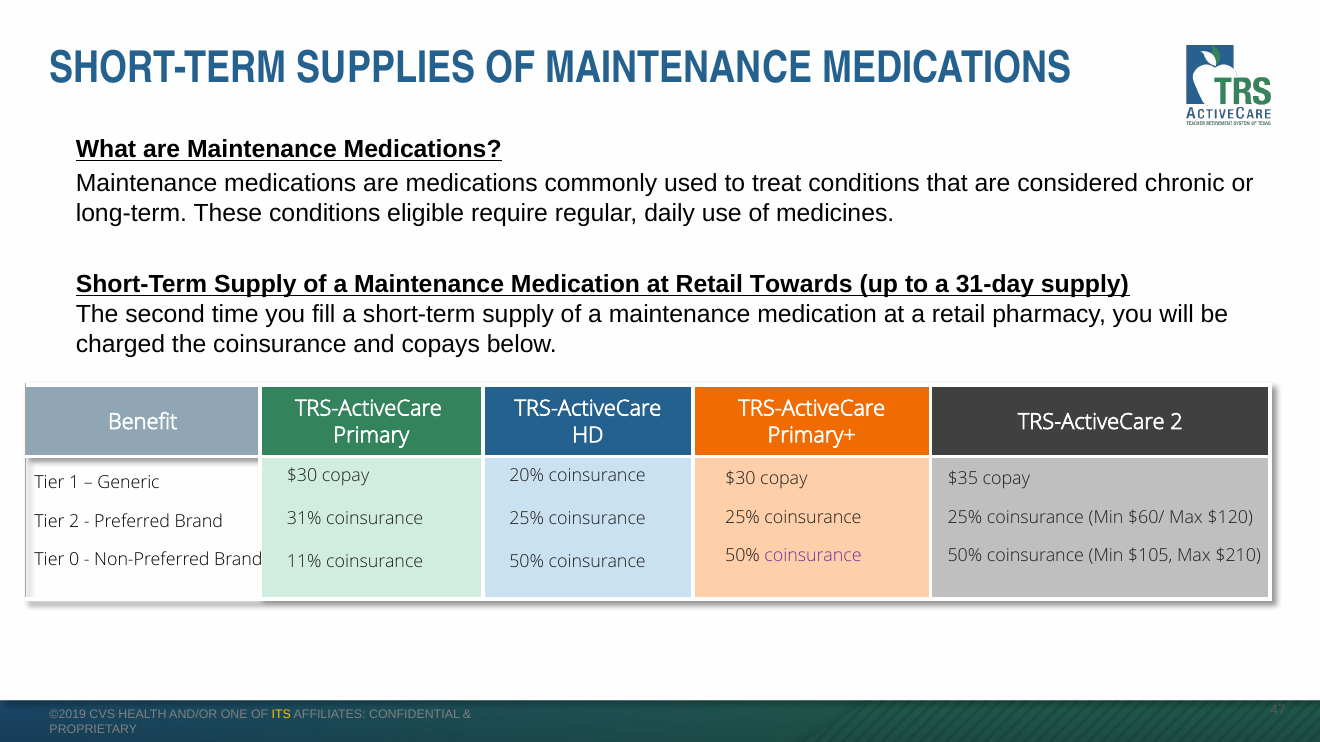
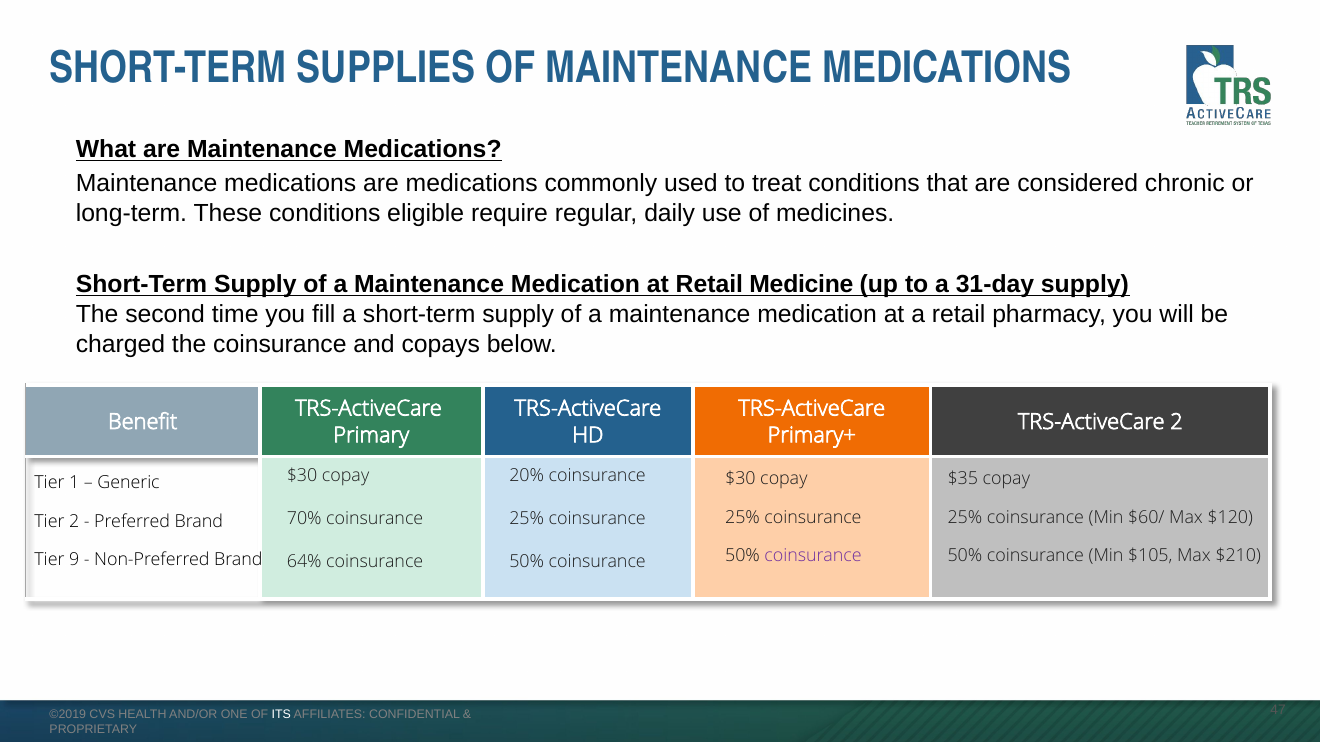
Towards: Towards -> Medicine
31%: 31% -> 70%
0: 0 -> 9
11%: 11% -> 64%
ITS colour: yellow -> white
